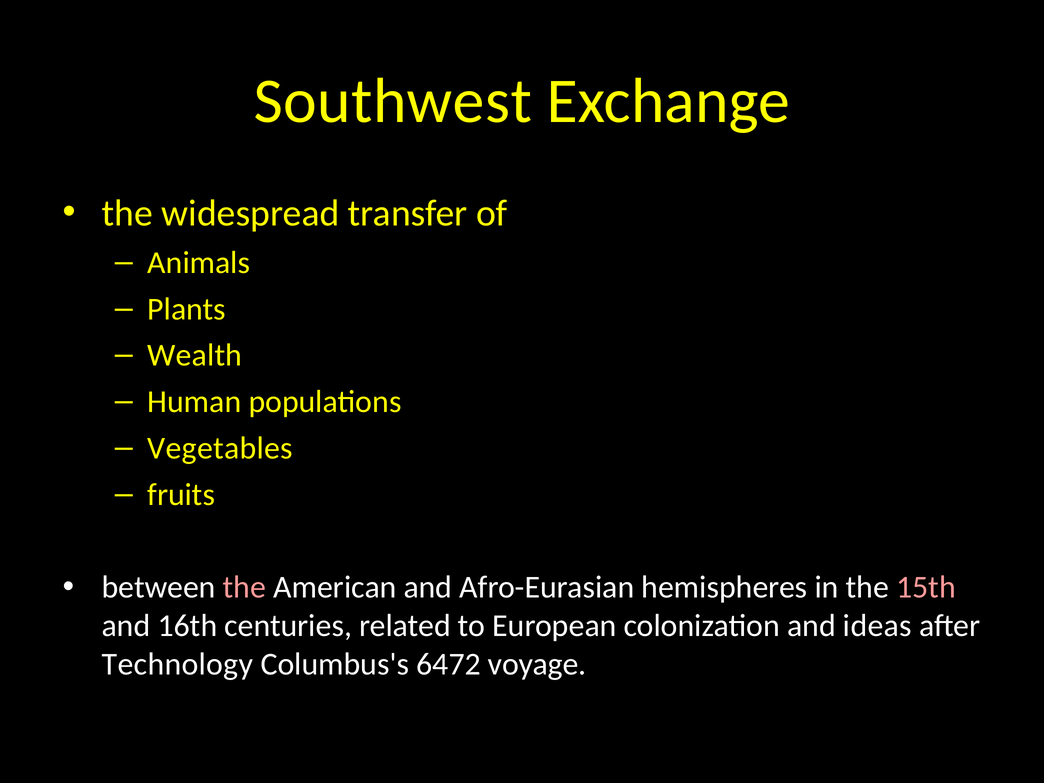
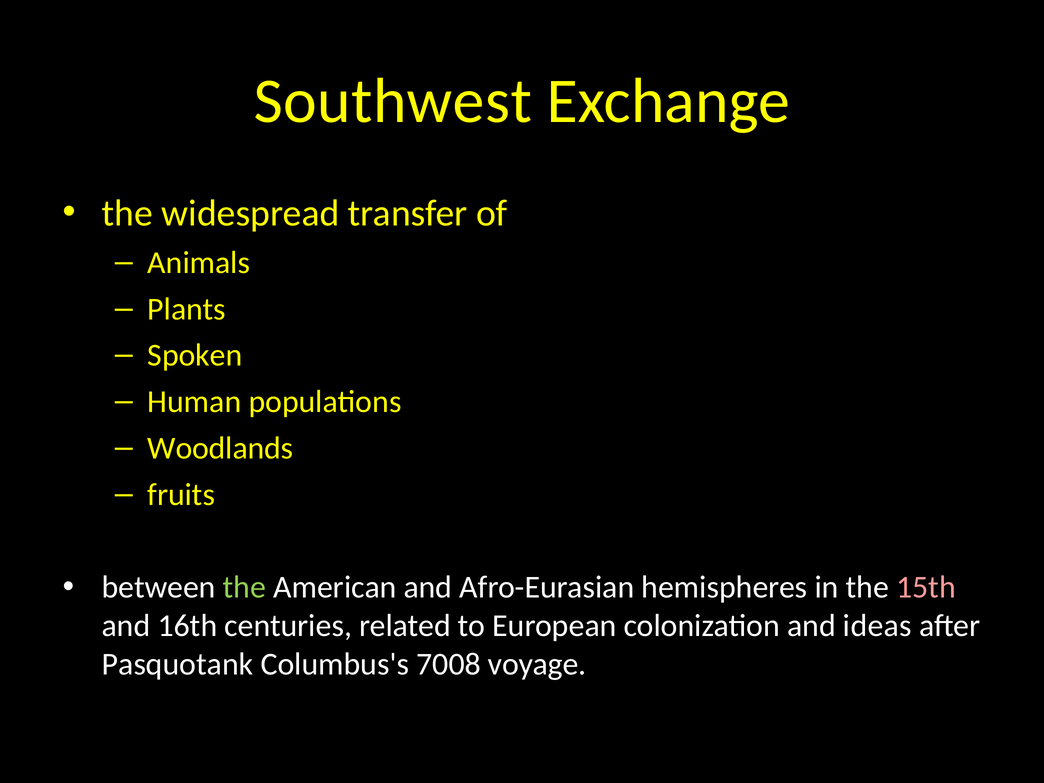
Wealth: Wealth -> Spoken
Vegetables: Vegetables -> Woodlands
the at (244, 587) colour: pink -> light green
Technology: Technology -> Pasquotank
6472: 6472 -> 7008
